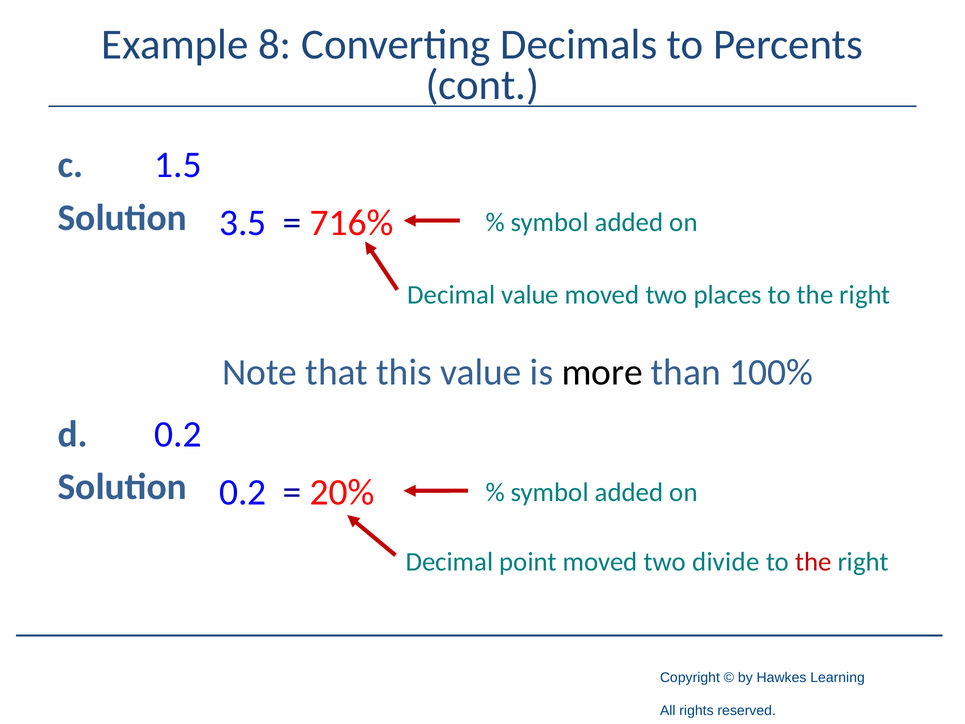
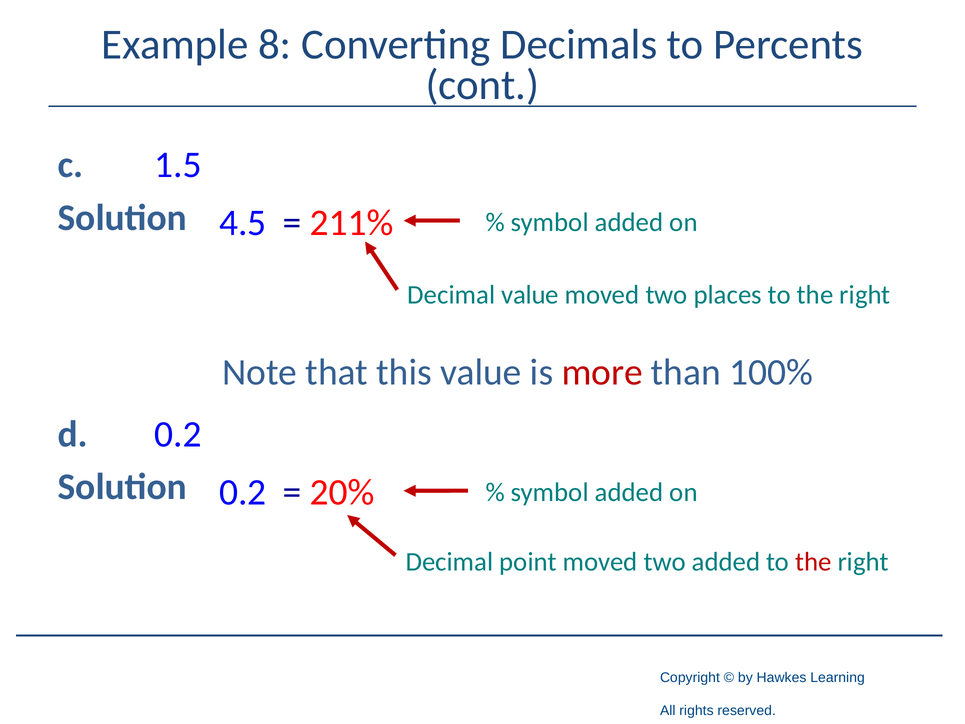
3.5: 3.5 -> 4.5
716%: 716% -> 211%
more colour: black -> red
two divide: divide -> added
